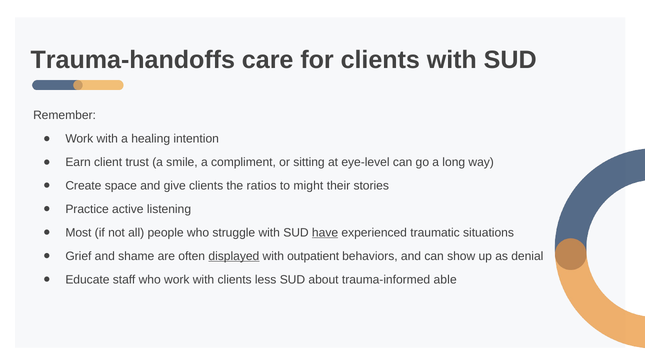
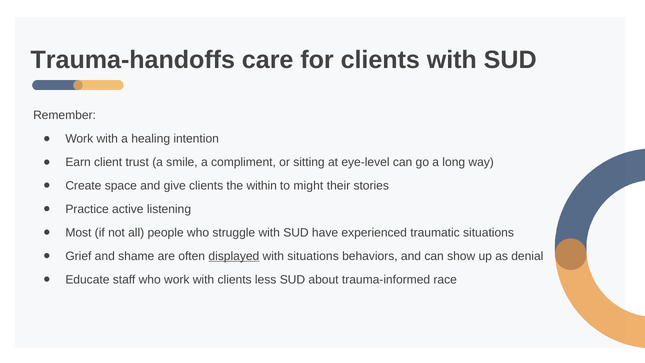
ratios: ratios -> within
have underline: present -> none
with outpatient: outpatient -> situations
able: able -> race
